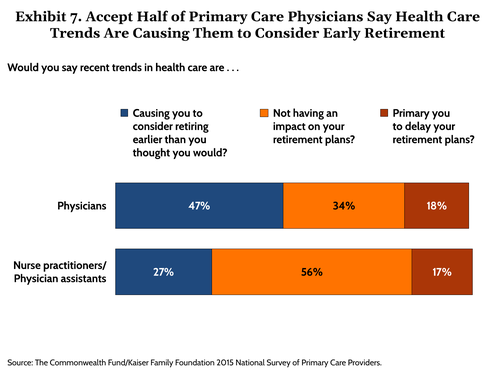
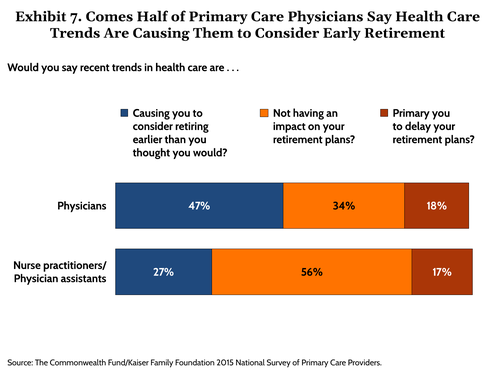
Accept: Accept -> Comes
